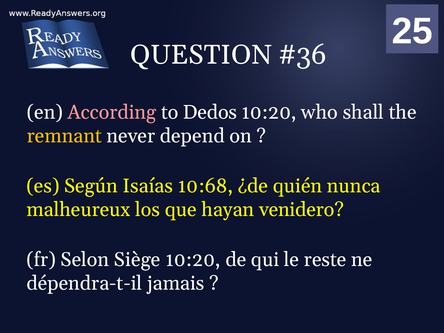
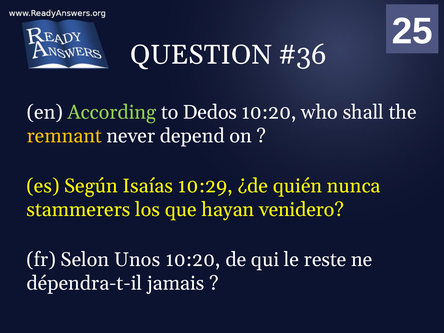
According colour: pink -> light green
10:68: 10:68 -> 10:29
malheureux: malheureux -> stammerers
Siège: Siège -> Unos
